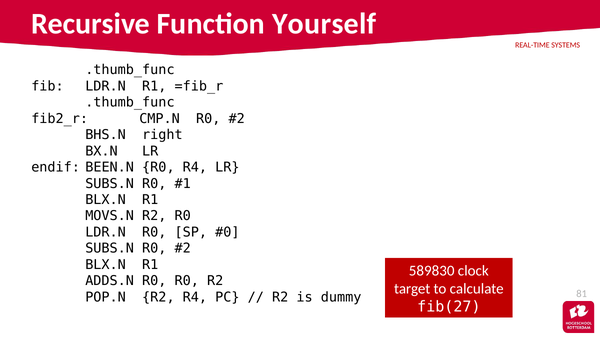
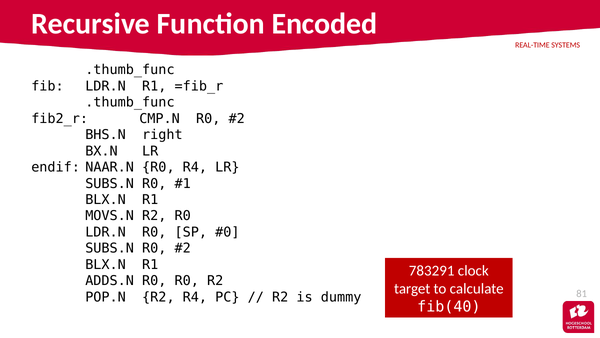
Yourself: Yourself -> Encoded
BEEN.N: BEEN.N -> NAAR.N
589830: 589830 -> 783291
fib(27: fib(27 -> fib(40
